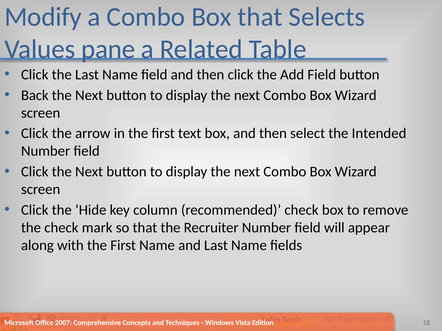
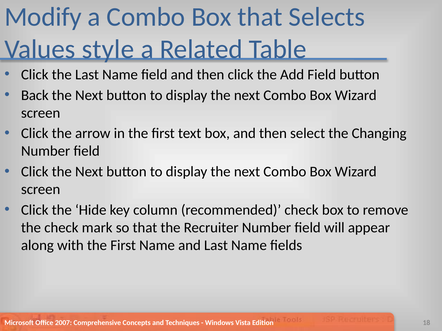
pane: pane -> style
Intended: Intended -> Changing
